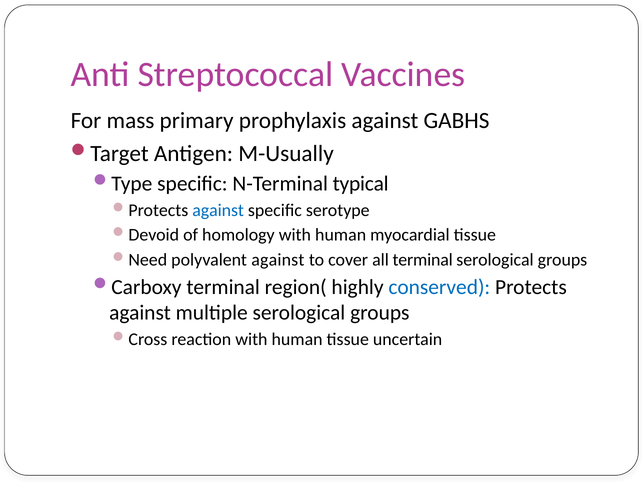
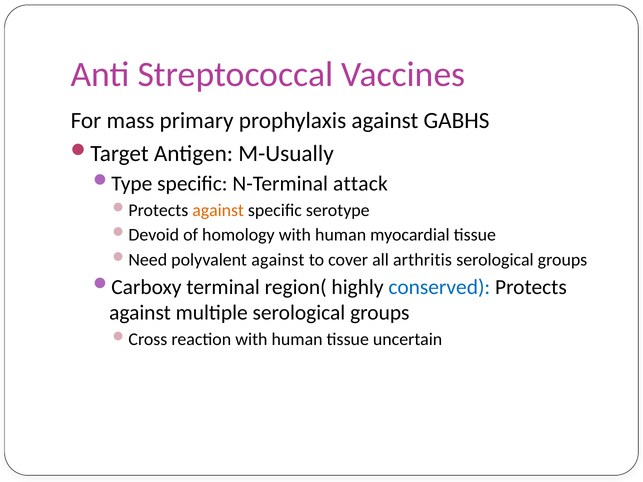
typical: typical -> attack
against at (218, 210) colour: blue -> orange
all terminal: terminal -> arthritis
